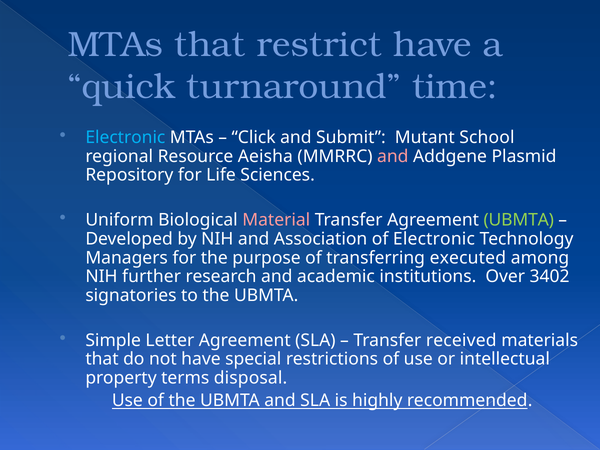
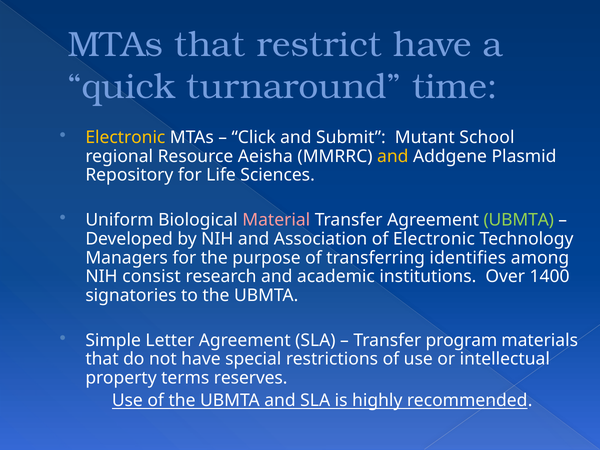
Electronic at (125, 137) colour: light blue -> yellow
and at (393, 156) colour: pink -> yellow
executed: executed -> identifies
further: further -> consist
3402: 3402 -> 1400
received: received -> program
disposal: disposal -> reserves
